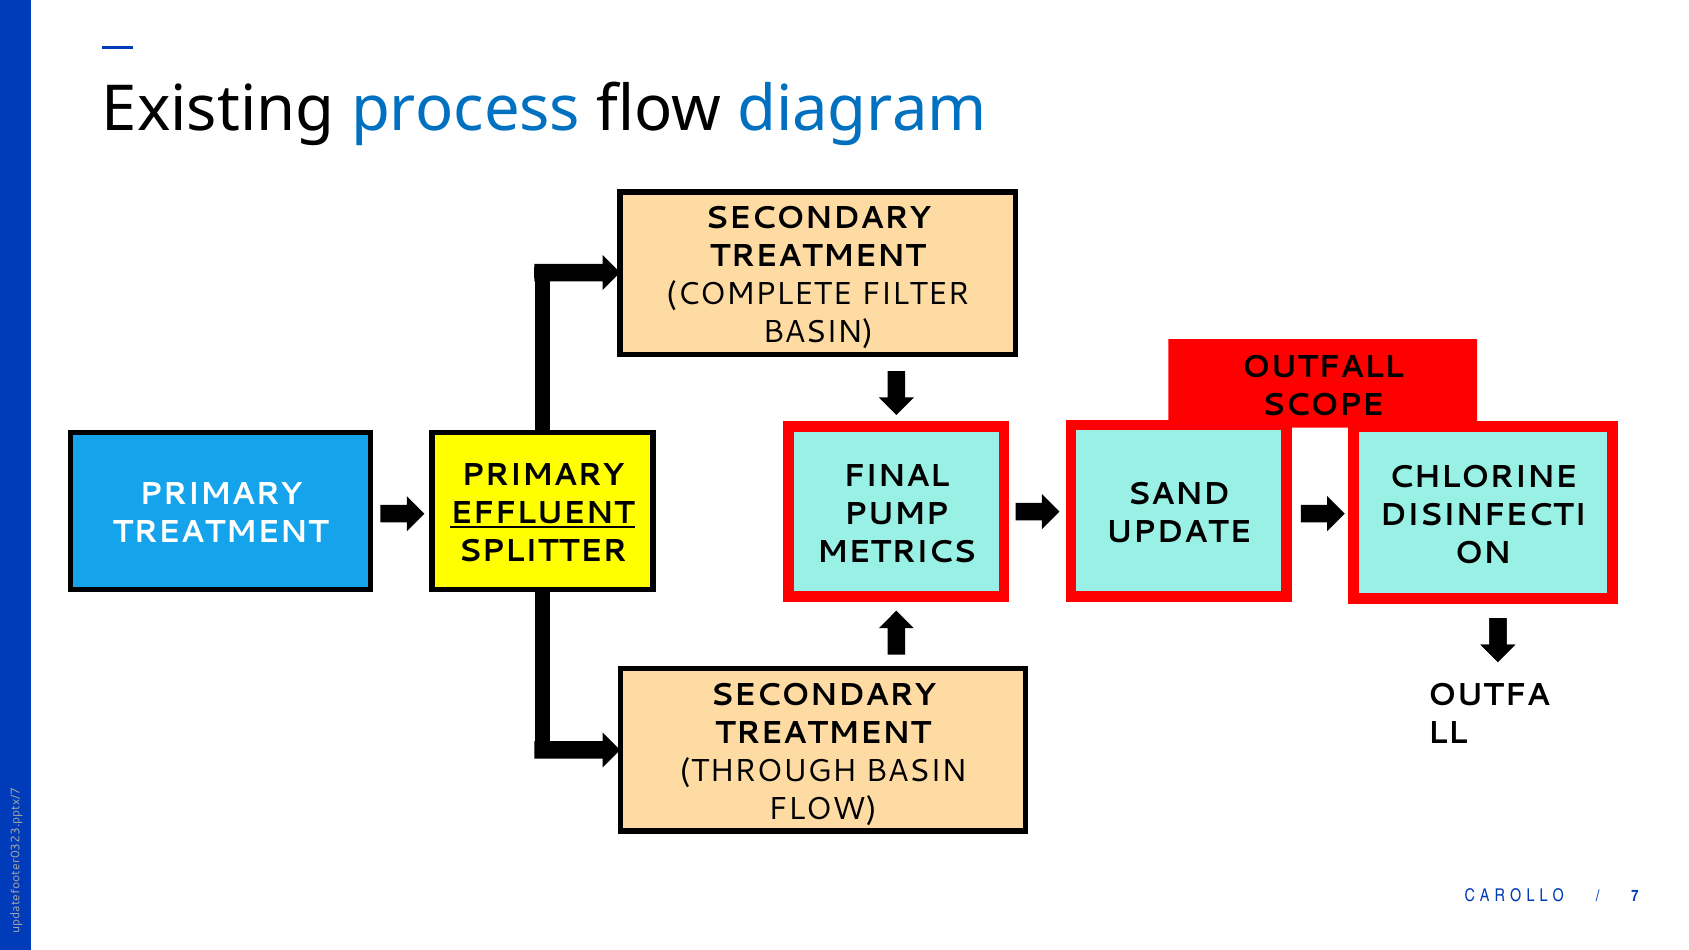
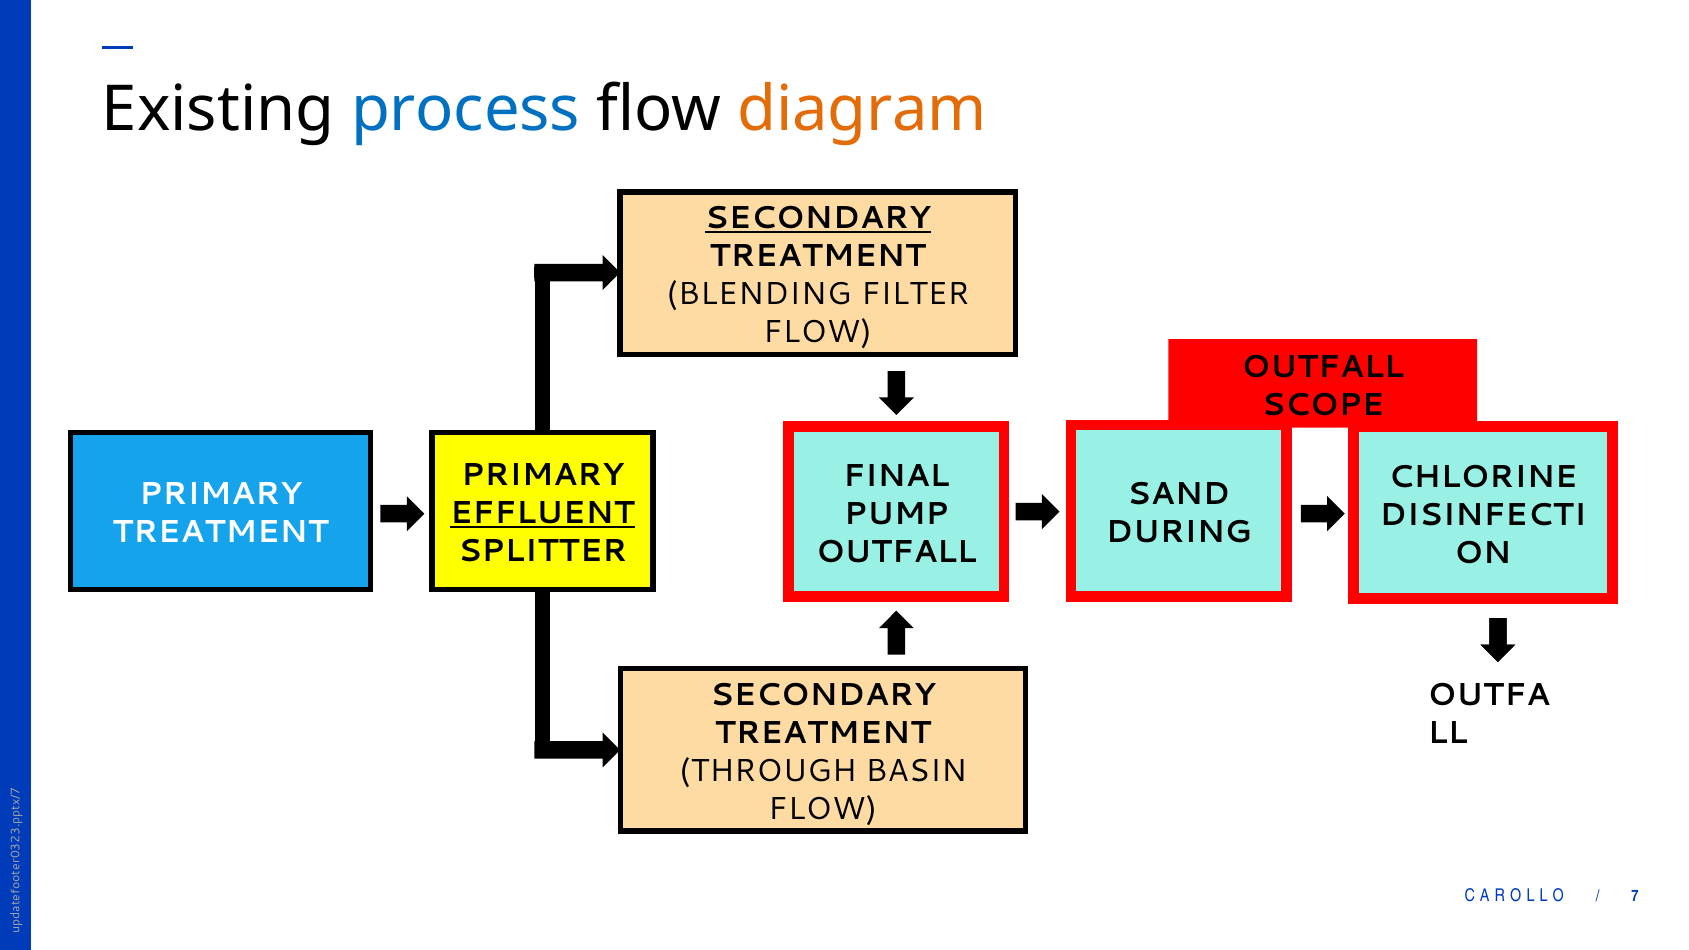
diagram colour: blue -> orange
SECONDARY at (818, 218) underline: none -> present
COMPLETE: COMPLETE -> BLENDING
BASIN at (818, 332): BASIN -> FLOW
UPDATE: UPDATE -> DURING
METRICS at (896, 552): METRICS -> OUTFALL
